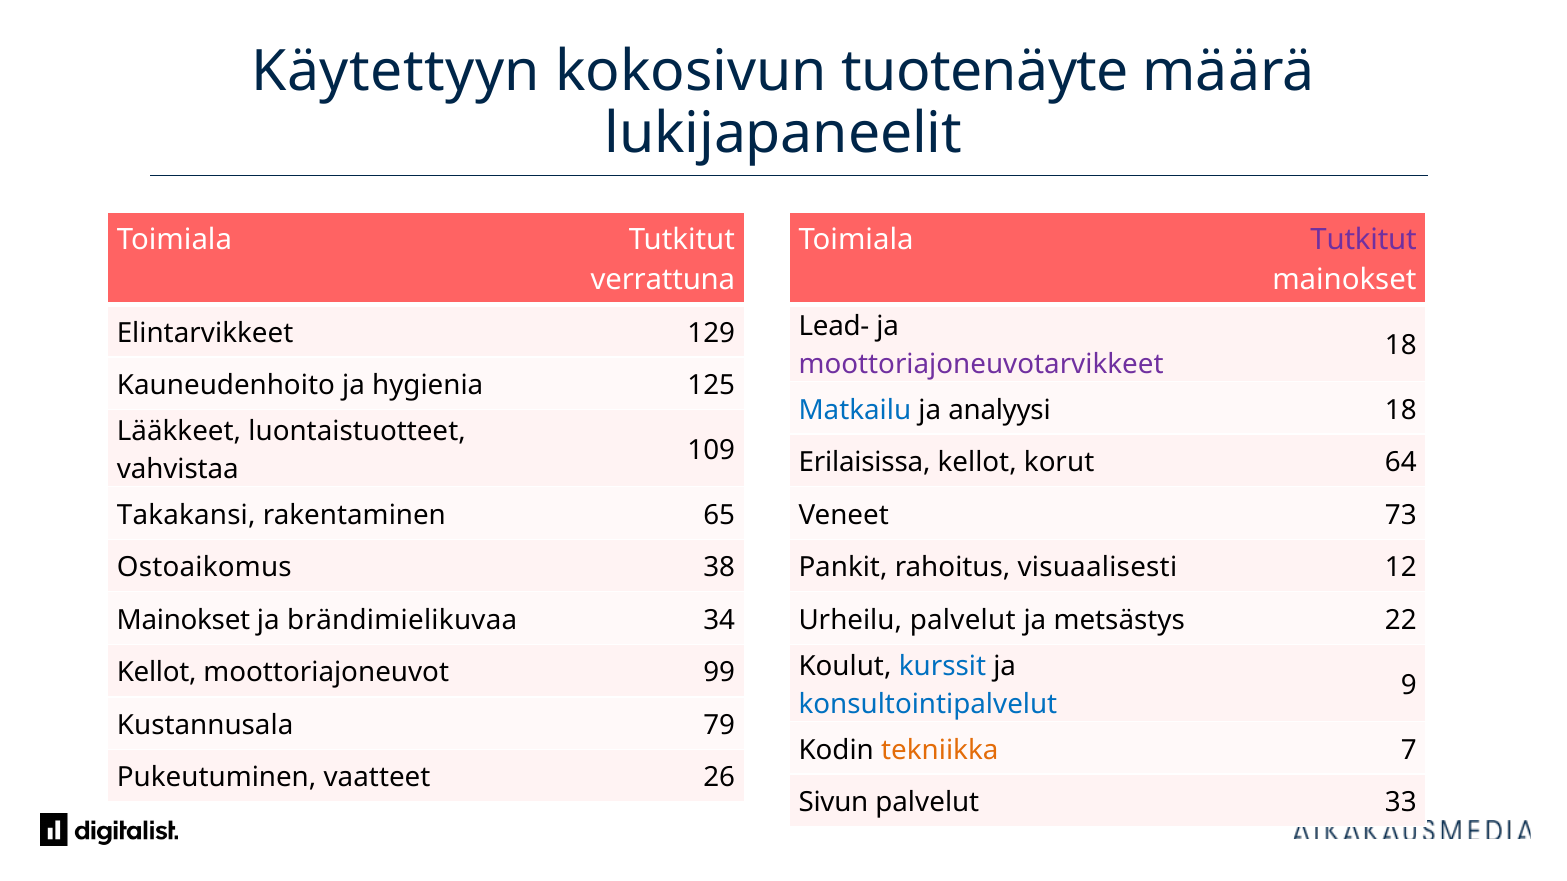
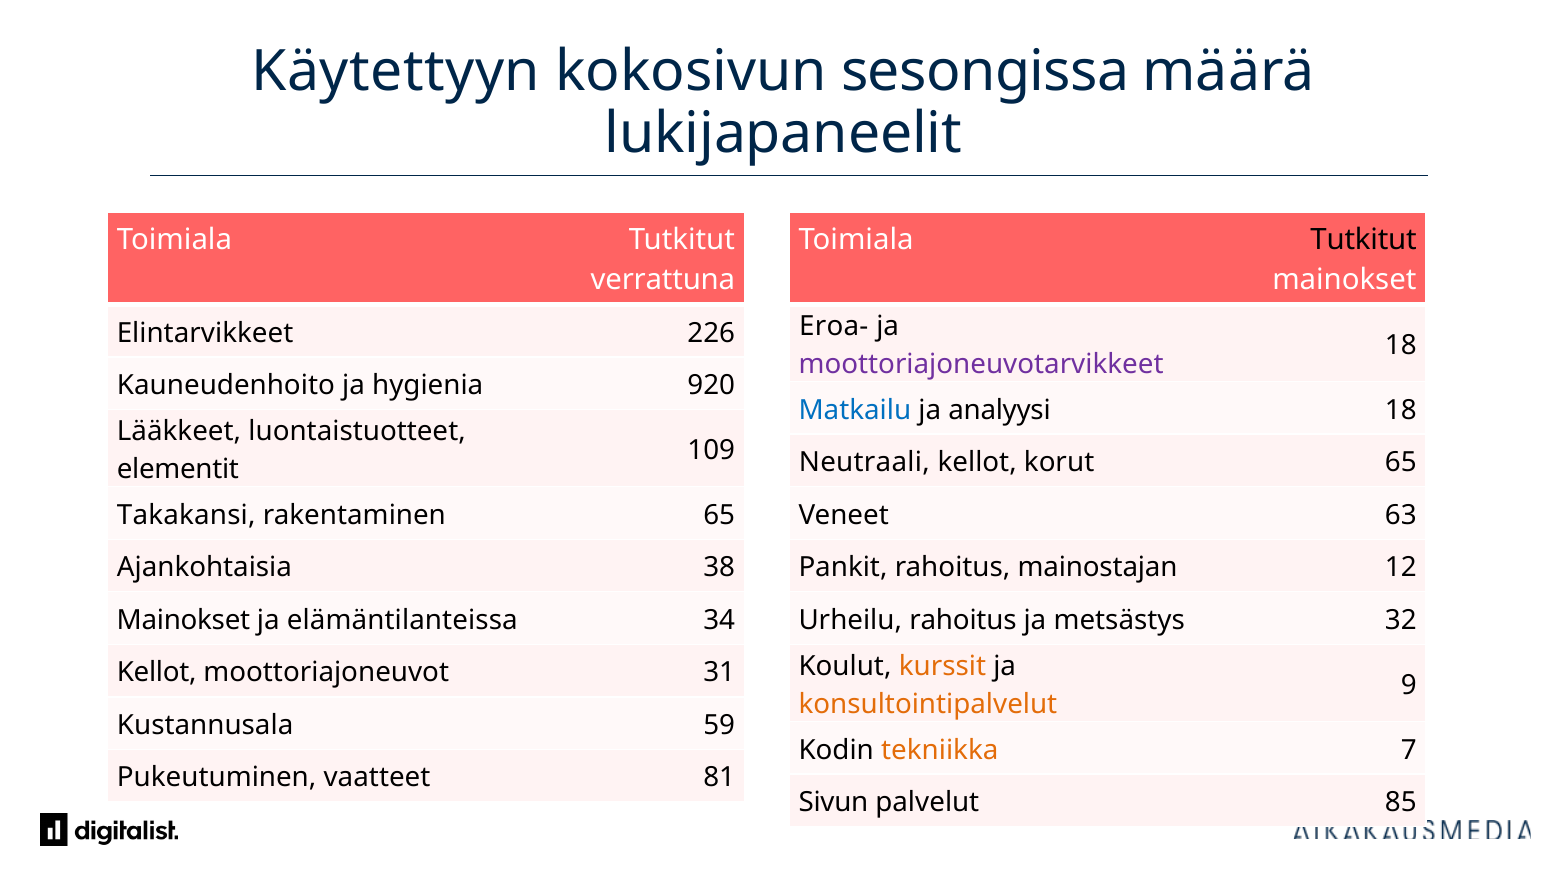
tuotenäyte: tuotenäyte -> sesongissa
Tutkitut at (1364, 240) colour: purple -> black
Lead-: Lead- -> Eroa-
129: 129 -> 226
125: 125 -> 920
Erilaisissa: Erilaisissa -> Neutraali
korut 64: 64 -> 65
vahvistaa: vahvistaa -> elementit
73: 73 -> 63
Ostoaikomus: Ostoaikomus -> Ajankohtaisia
visuaalisesti: visuaalisesti -> mainostajan
brändimielikuvaa: brändimielikuvaa -> elämäntilanteissa
Urheilu palvelut: palvelut -> rahoitus
22: 22 -> 32
kurssit colour: blue -> orange
99: 99 -> 31
konsultointipalvelut colour: blue -> orange
79: 79 -> 59
26: 26 -> 81
33: 33 -> 85
